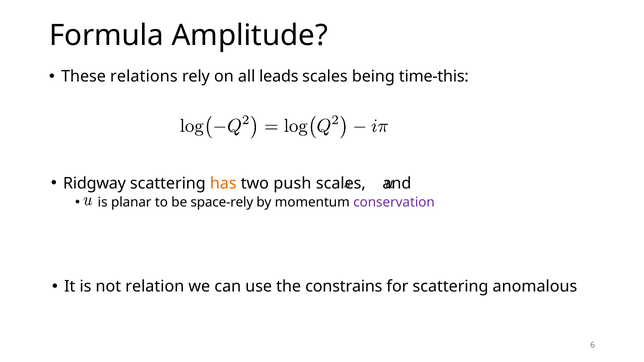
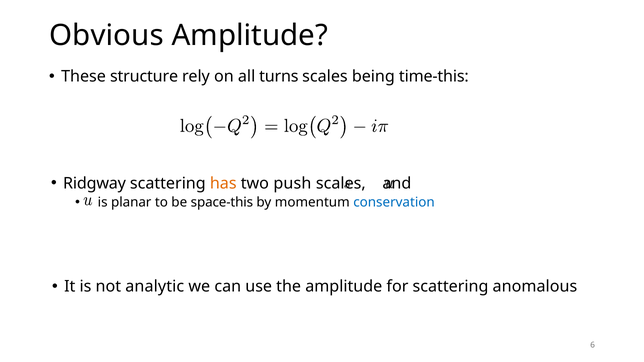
Formula: Formula -> Obvious
relations: relations -> structure
leads: leads -> turns
space-rely: space-rely -> space-this
conservation colour: purple -> blue
relation: relation -> analytic
the constrains: constrains -> amplitude
